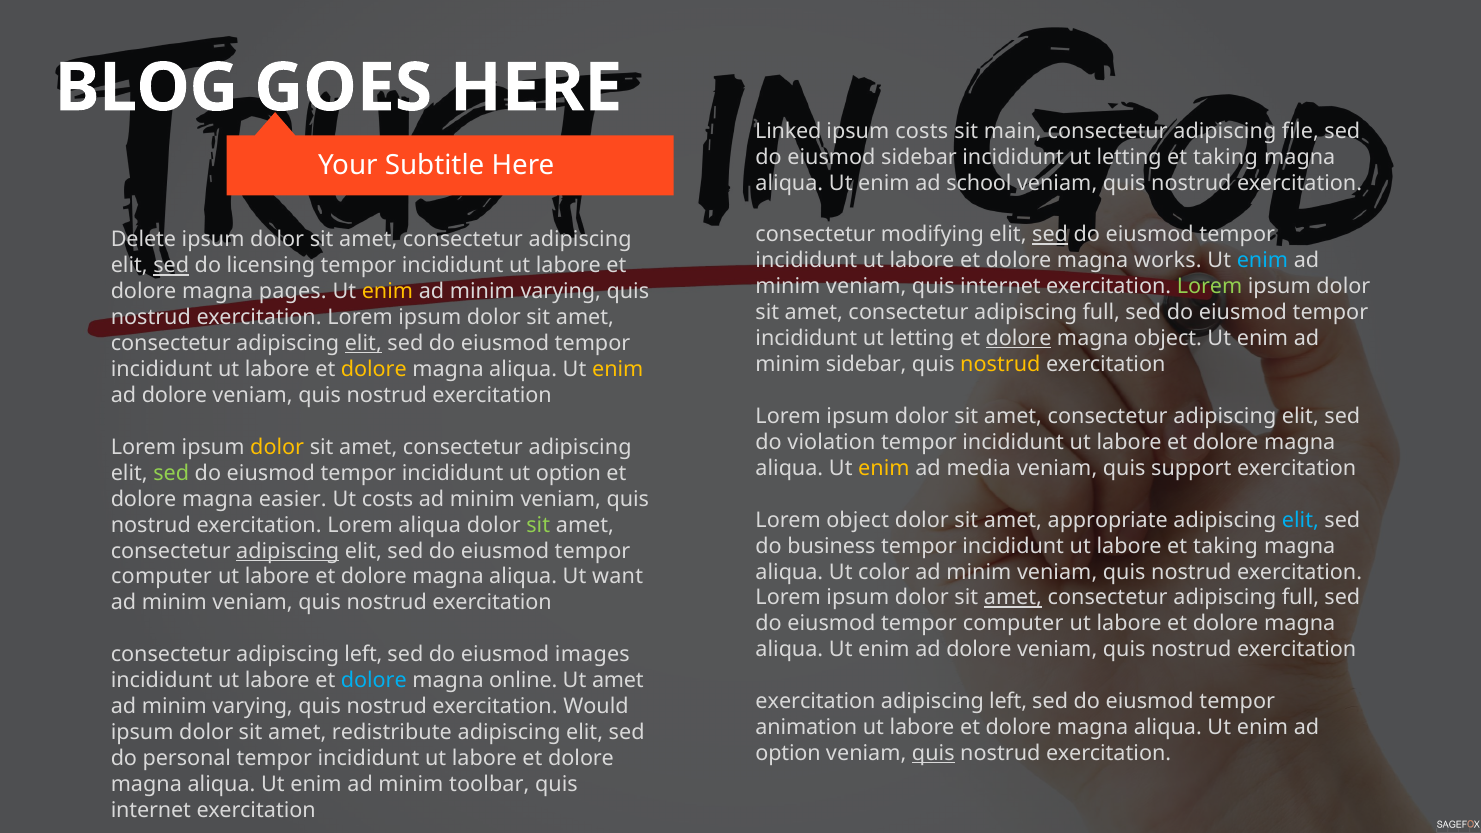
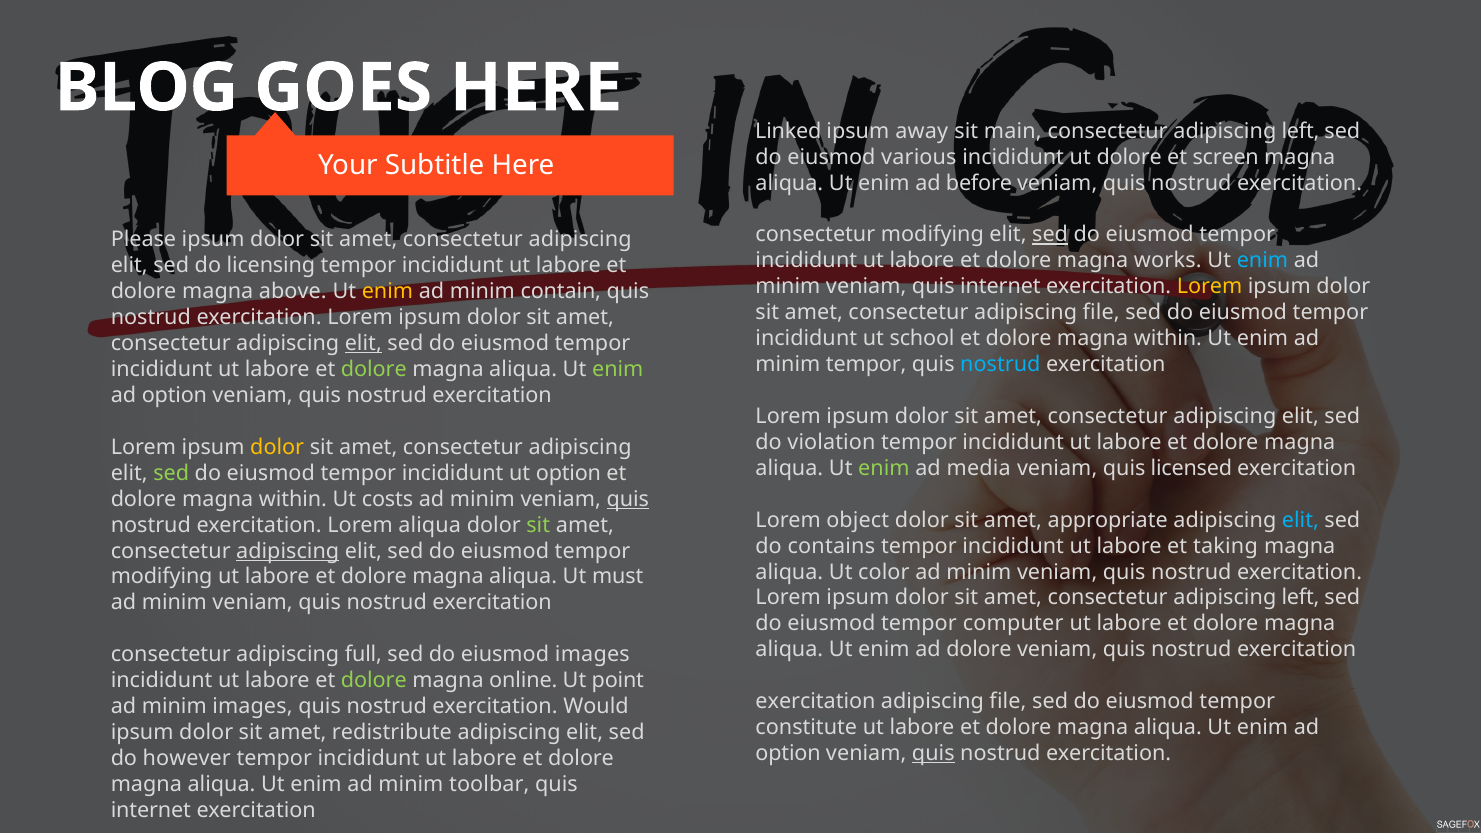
ipsum costs: costs -> away
file at (1300, 131): file -> left
eiusmod sidebar: sidebar -> various
letting at (1129, 157): letting -> dolore
taking at (1225, 157): taking -> screen
school: school -> before
Delete: Delete -> Please
sed at (171, 266) underline: present -> none
Lorem at (1210, 287) colour: light green -> yellow
pages: pages -> above
varying at (561, 292): varying -> contain
full at (1101, 313): full -> file
letting at (922, 339): letting -> school
dolore at (1019, 339) underline: present -> none
object at (1168, 339): object -> within
minim sidebar: sidebar -> tempor
nostrud at (1000, 364) colour: yellow -> light blue
dolore at (374, 369) colour: yellow -> light green
enim at (618, 369) colour: yellow -> light green
dolore at (174, 395): dolore -> option
enim at (884, 468) colour: yellow -> light green
support: support -> licensed
easier at (293, 499): easier -> within
quis at (628, 499) underline: none -> present
business: business -> contains
computer at (161, 577): computer -> modifying
want: want -> must
amet at (1013, 598) underline: present -> none
full at (1300, 598): full -> left
consectetur adipiscing left: left -> full
dolore at (374, 681) colour: light blue -> light green
Ut amet: amet -> point
left at (1008, 702): left -> file
varying at (253, 707): varying -> images
animation: animation -> constitute
personal: personal -> however
